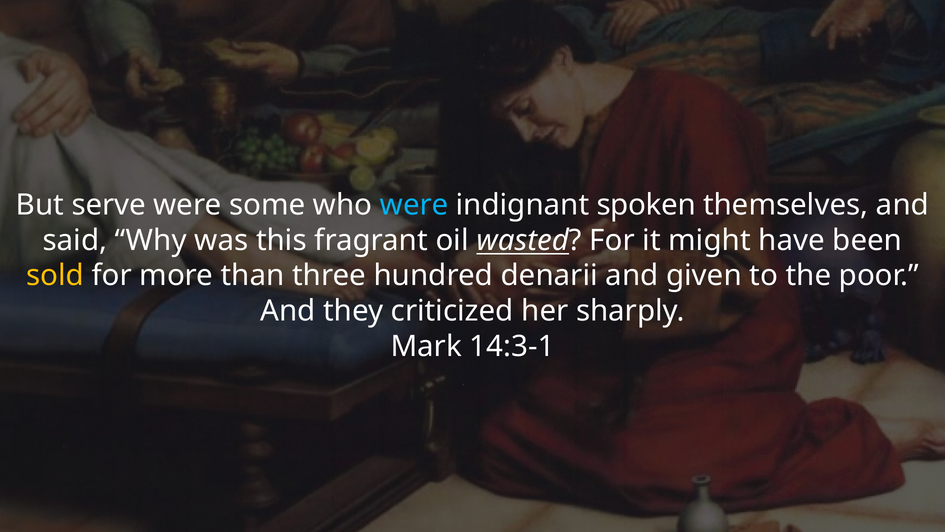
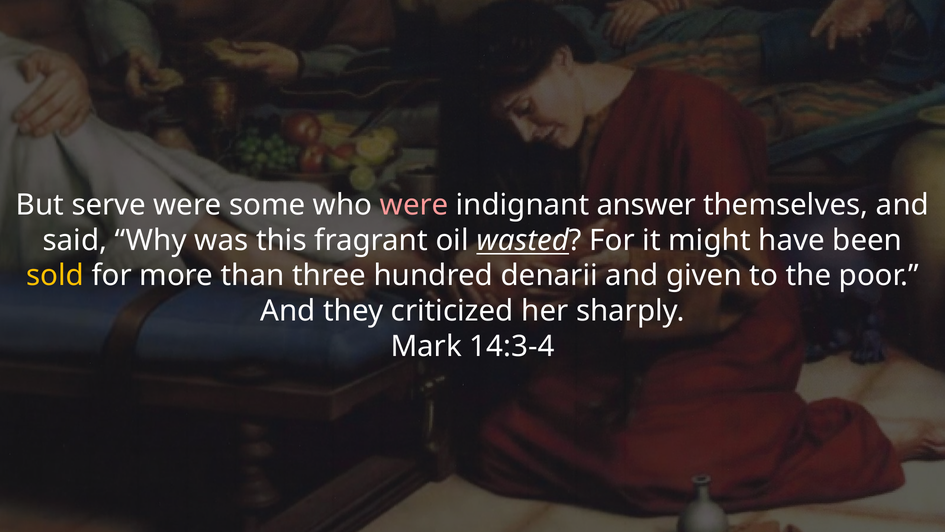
were at (414, 205) colour: light blue -> pink
spoken: spoken -> answer
14:3-1: 14:3-1 -> 14:3-4
